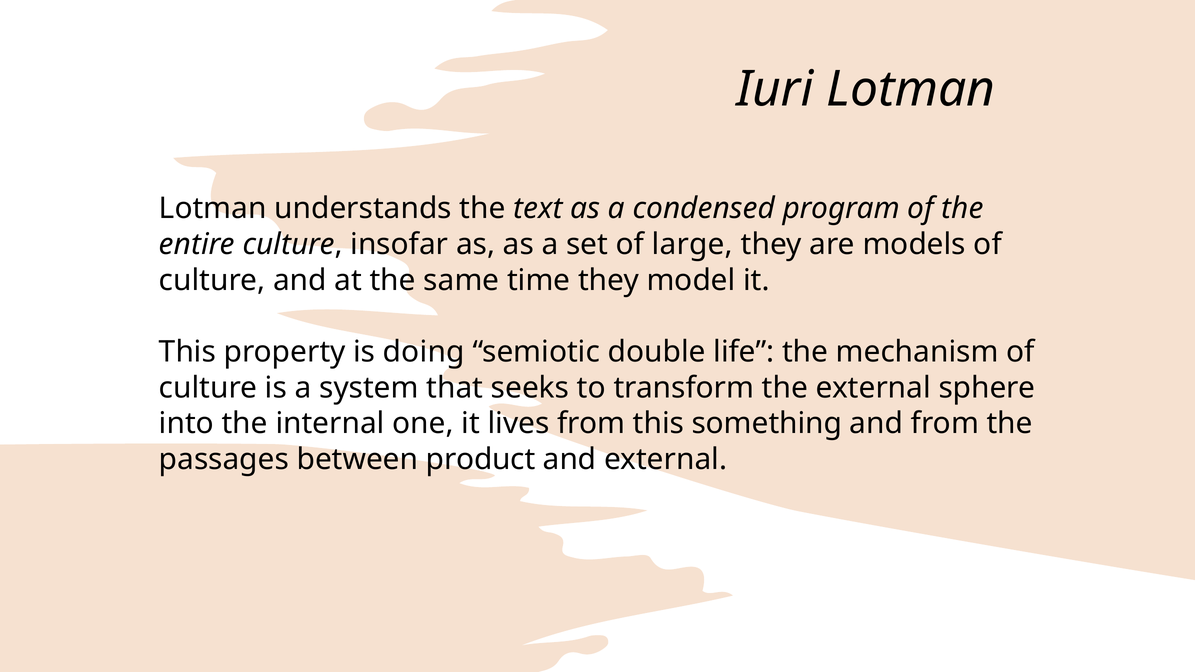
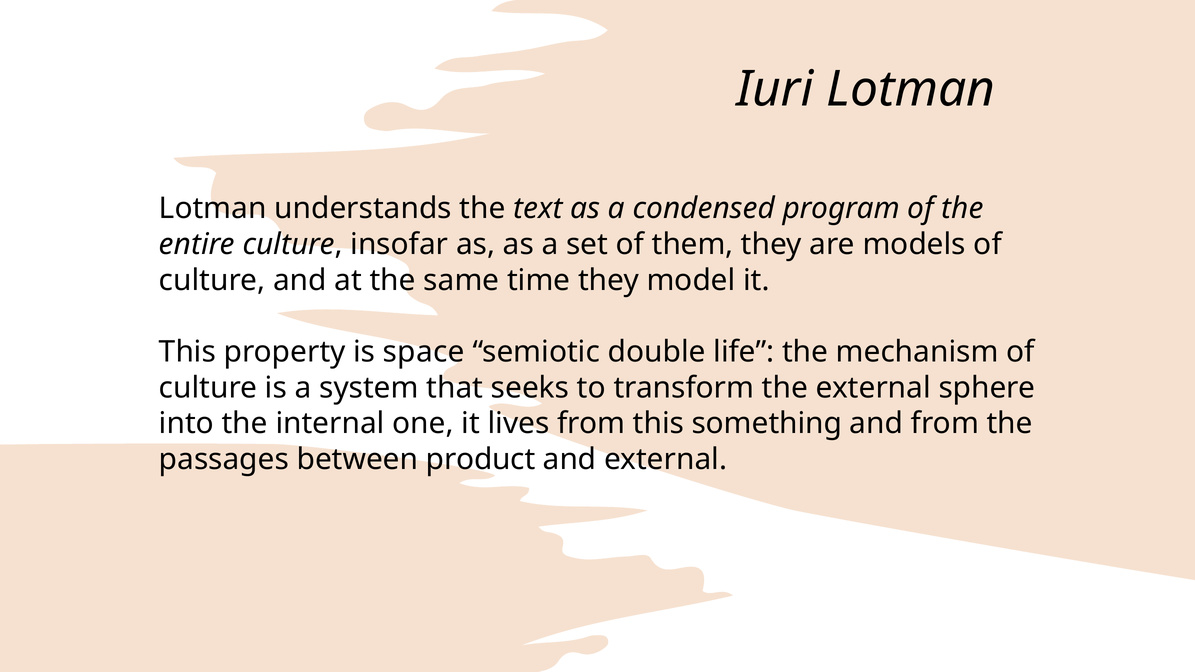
large: large -> them
doing: doing -> space
